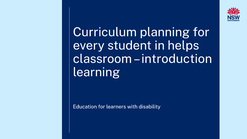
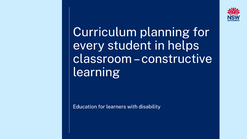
introduction: introduction -> constructive
